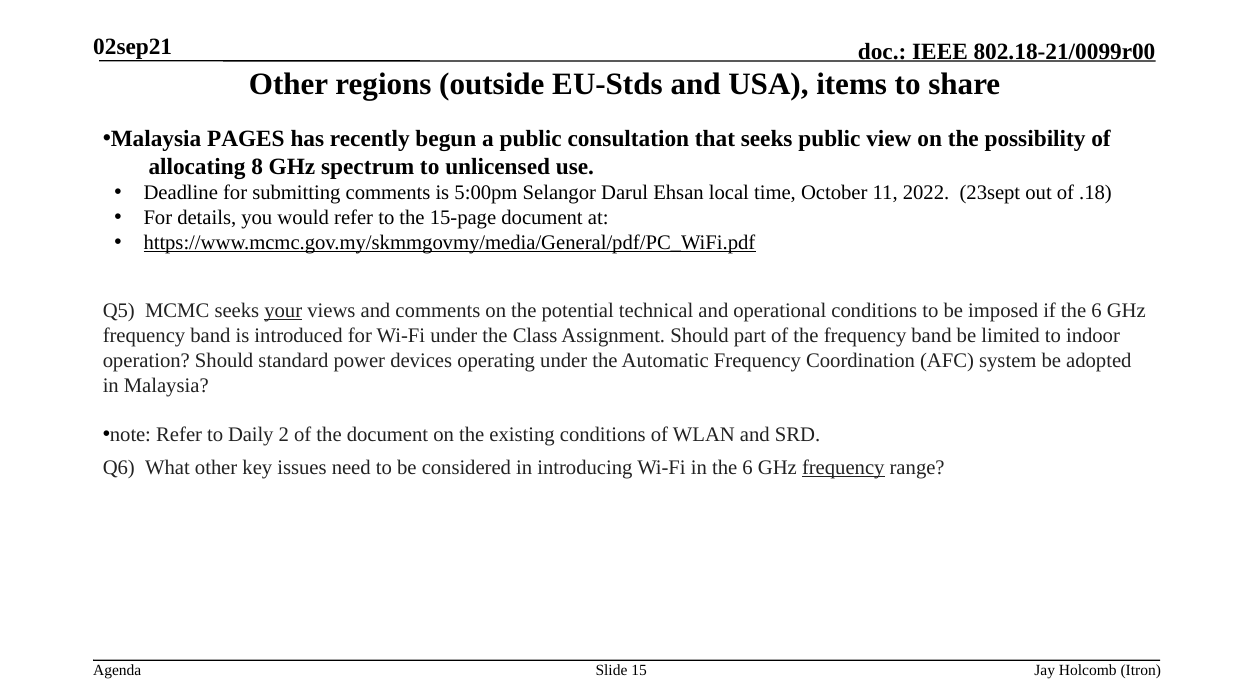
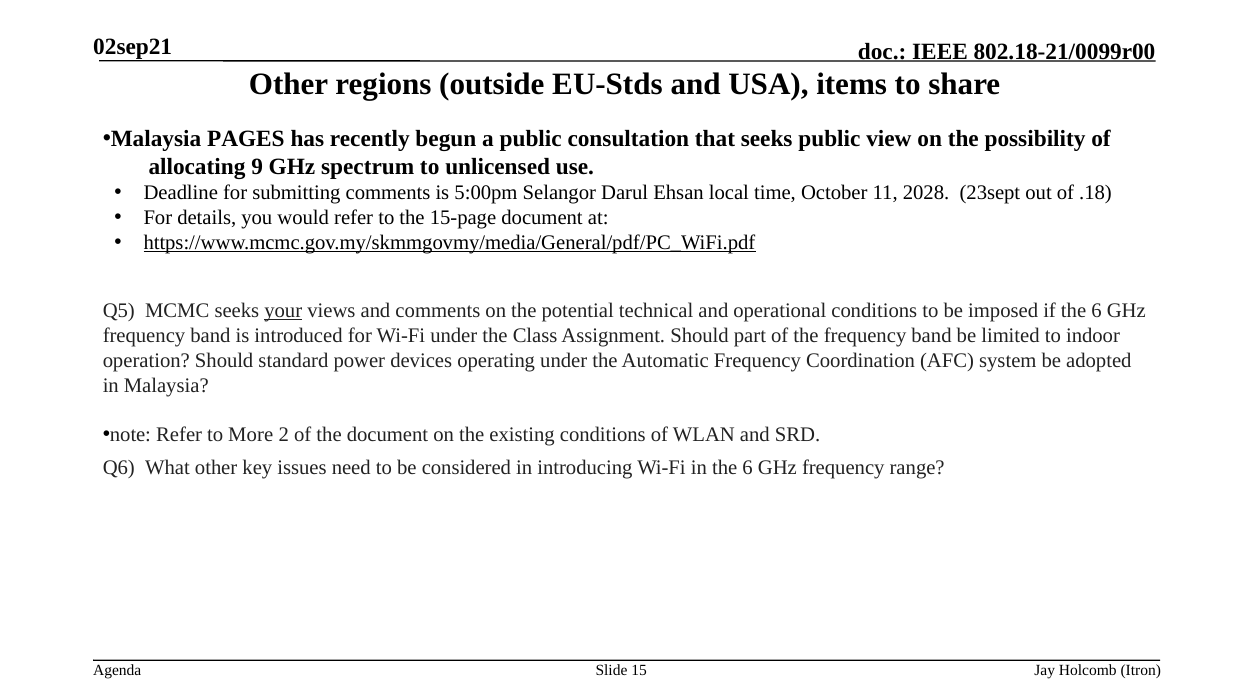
8: 8 -> 9
2022: 2022 -> 2028
Daily: Daily -> More
frequency at (843, 468) underline: present -> none
